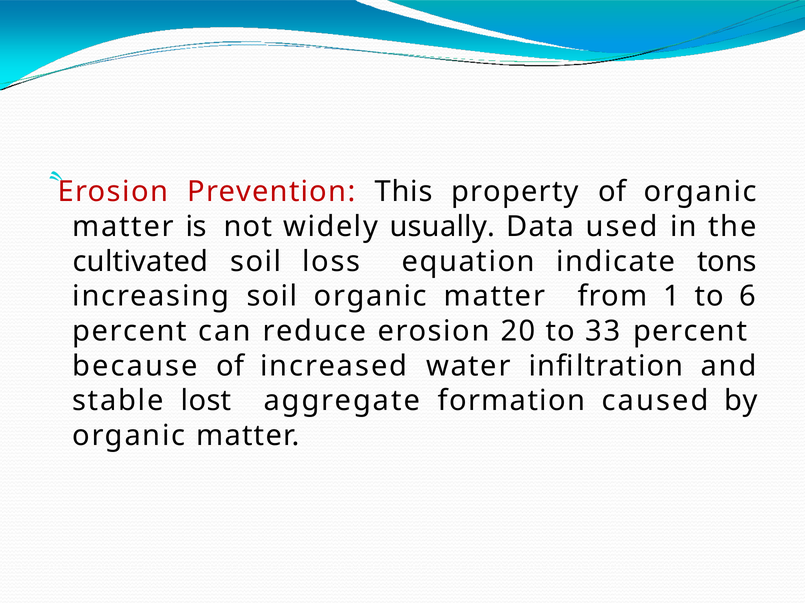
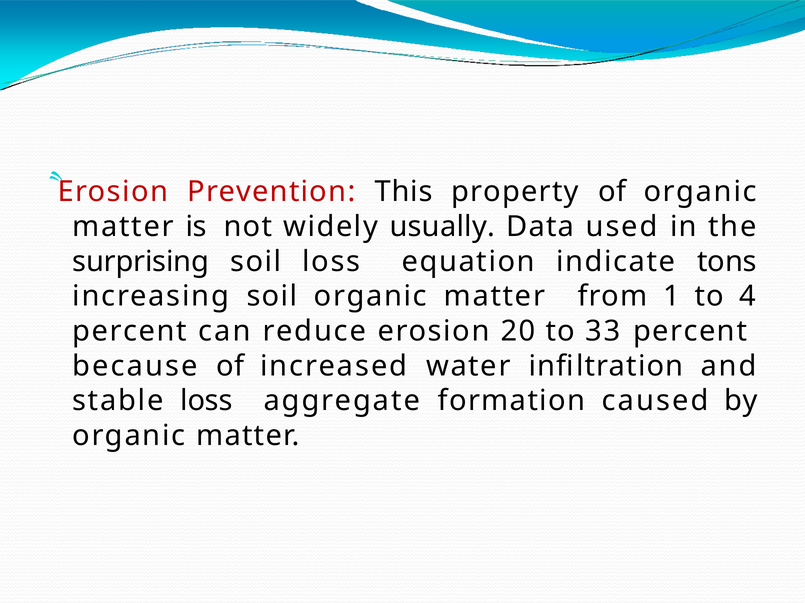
cultivated: cultivated -> surprising
6: 6 -> 4
stable lost: lost -> loss
